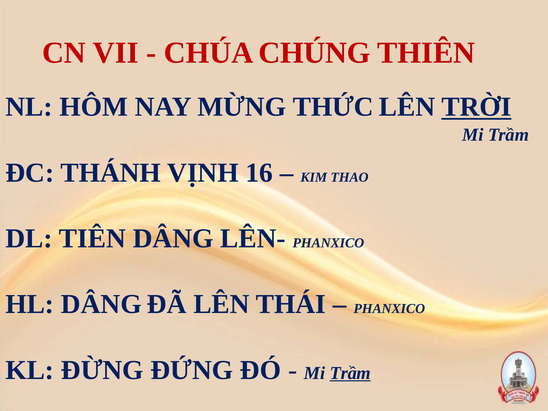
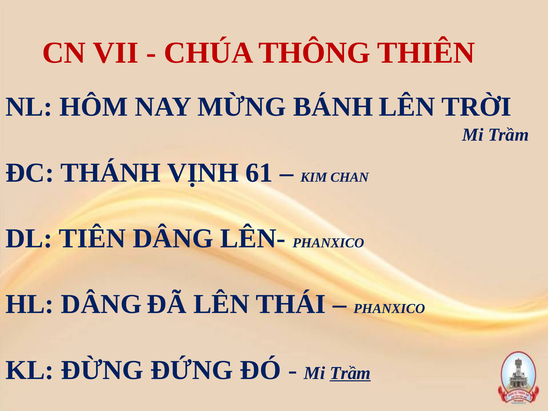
CHÚNG: CHÚNG -> THÔNG
THỨC: THỨC -> BÁNH
TRỜI underline: present -> none
16: 16 -> 61
THAO: THAO -> CHAN
